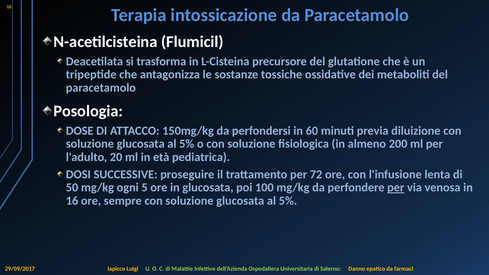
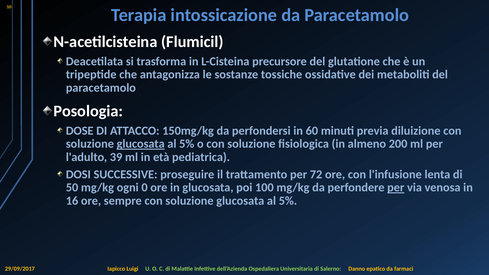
glucosata at (141, 144) underline: none -> present
20: 20 -> 39
5: 5 -> 0
